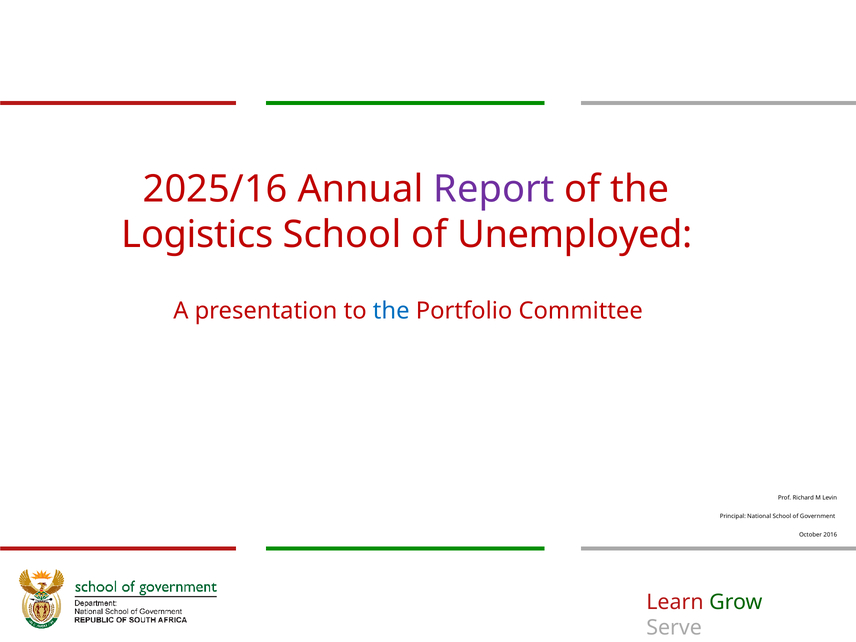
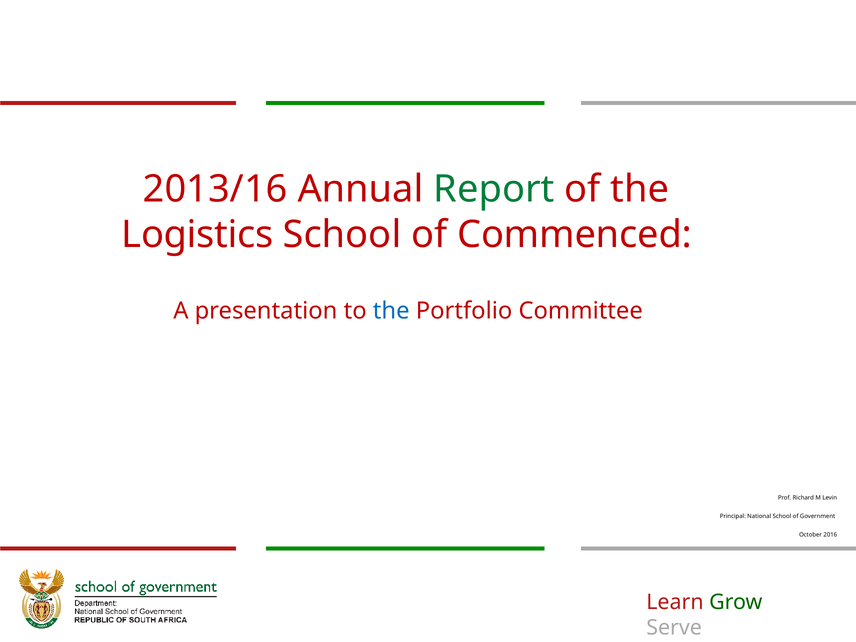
2025/16: 2025/16 -> 2013/16
Report colour: purple -> green
Unemployed: Unemployed -> Commenced
